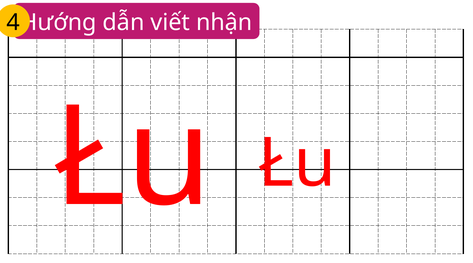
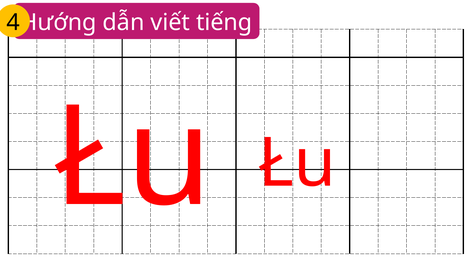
nhận: nhận -> tiếng
